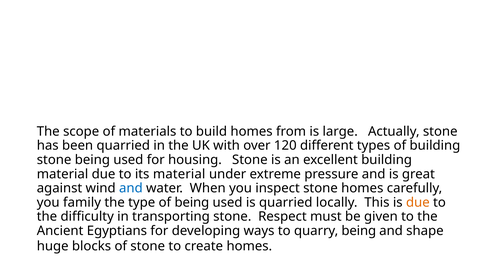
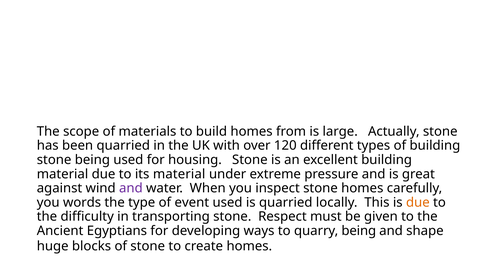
and at (131, 188) colour: blue -> purple
family: family -> words
of being: being -> event
